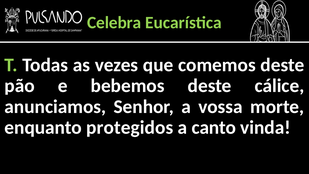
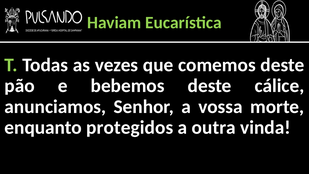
Celebra: Celebra -> Haviam
canto: canto -> outra
